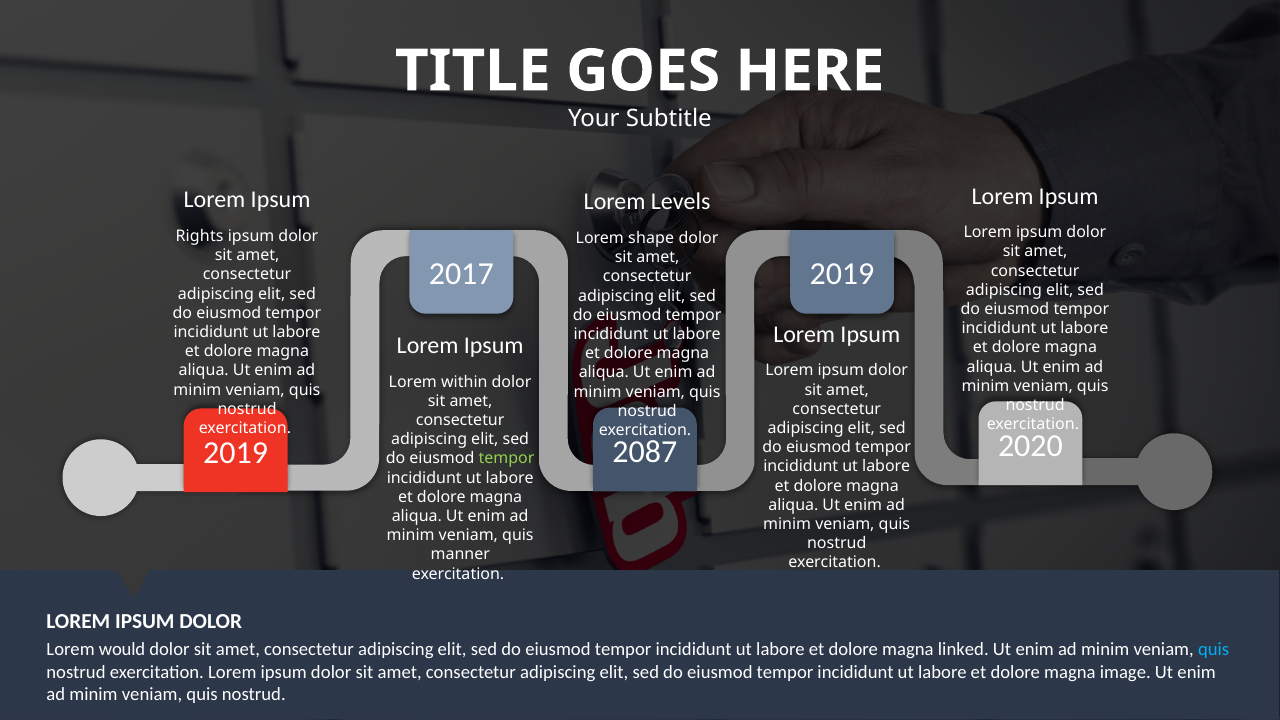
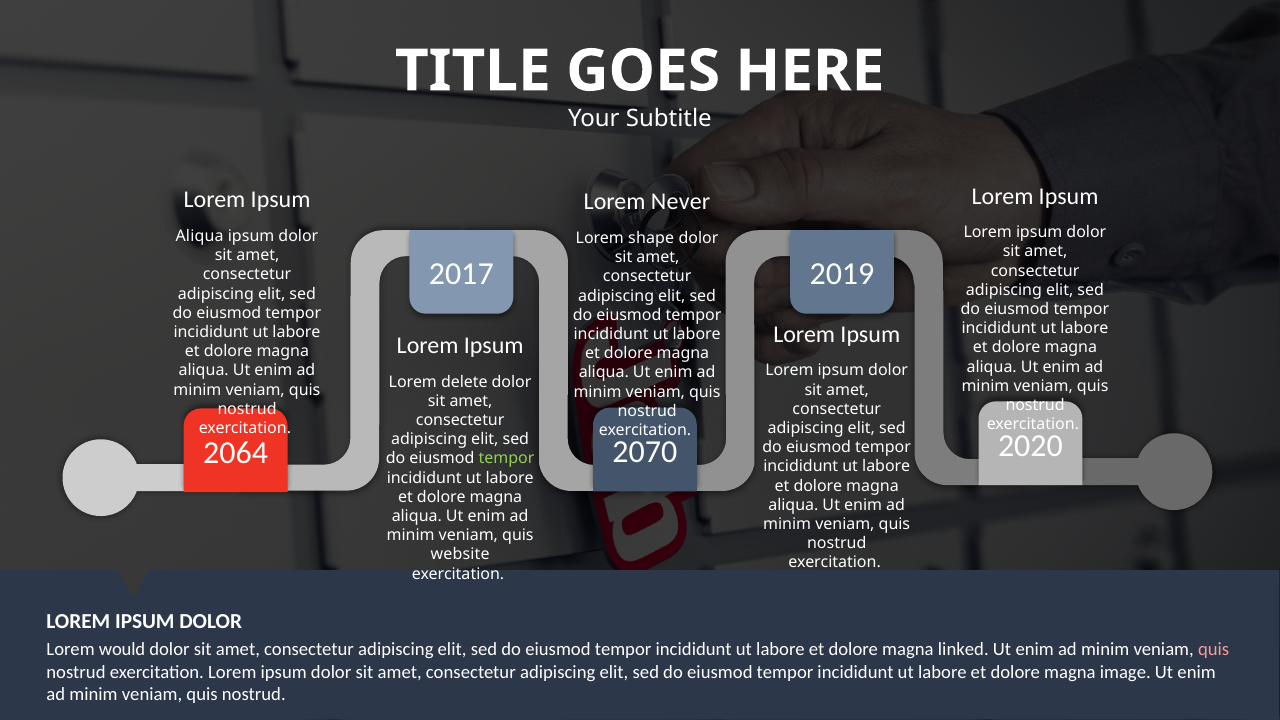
Levels: Levels -> Never
Rights at (200, 236): Rights -> Aliqua
within: within -> delete
2087: 2087 -> 2070
2019 at (236, 453): 2019 -> 2064
manner: manner -> website
quis at (1214, 650) colour: light blue -> pink
